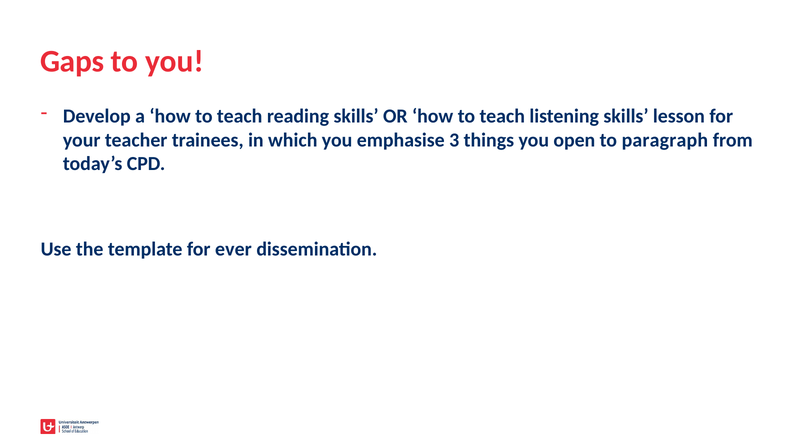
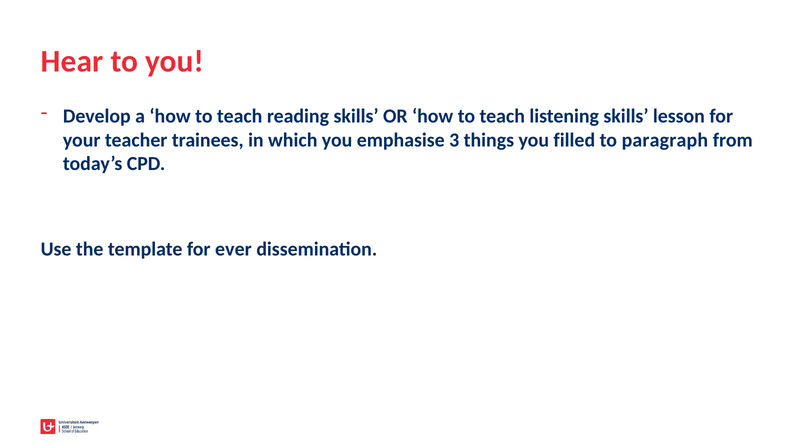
Gaps: Gaps -> Hear
open: open -> filled
